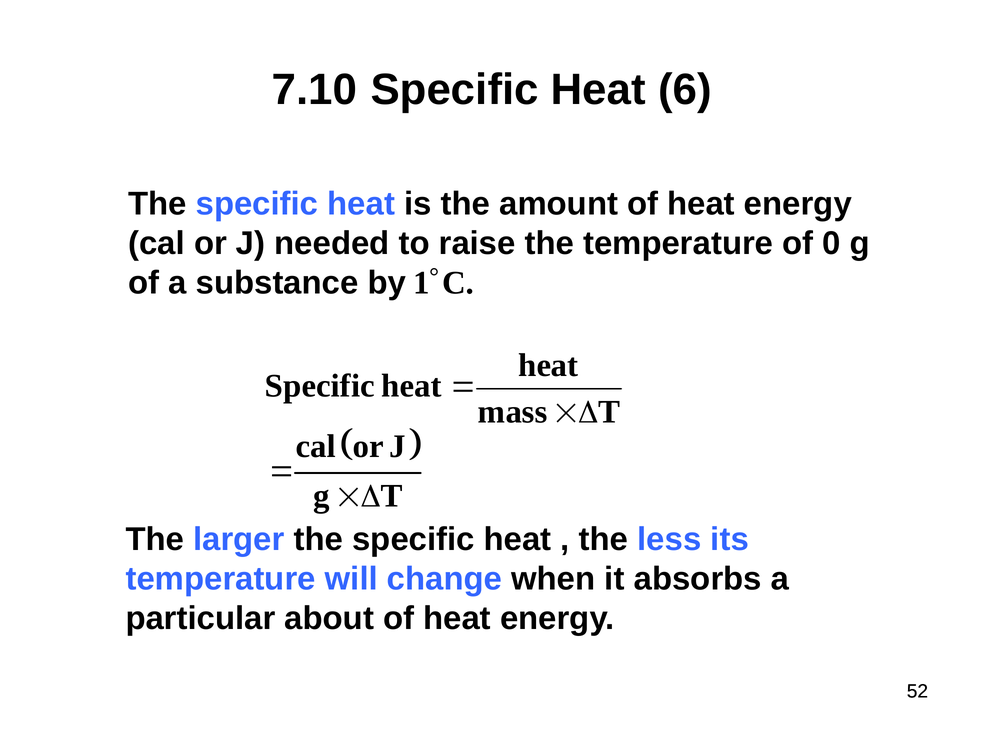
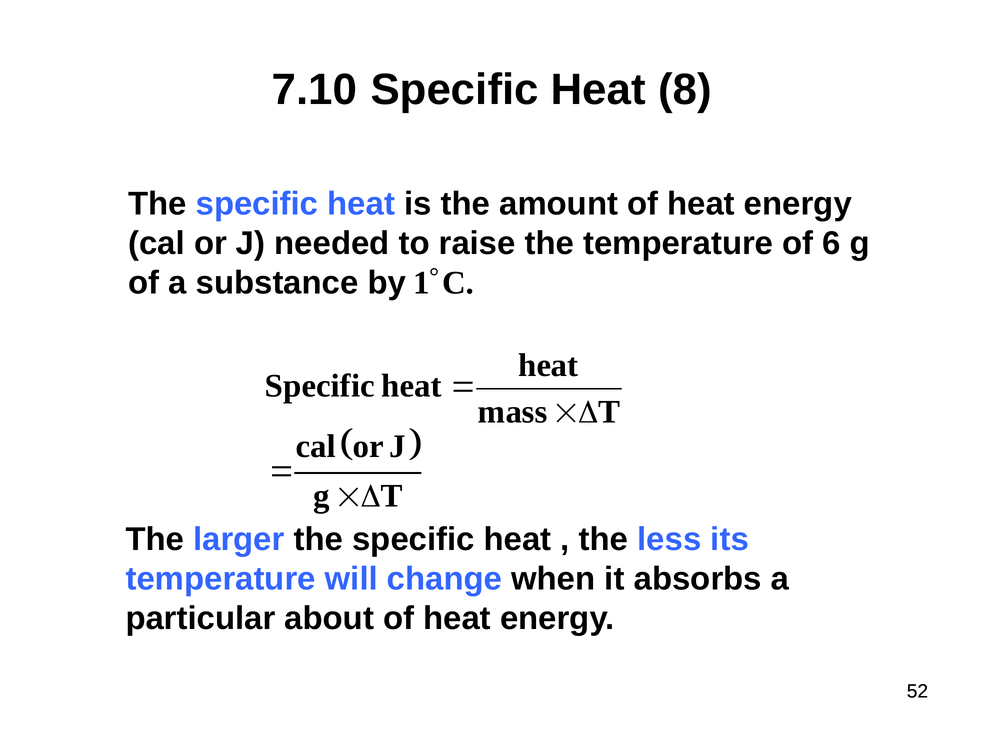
6: 6 -> 8
0: 0 -> 6
